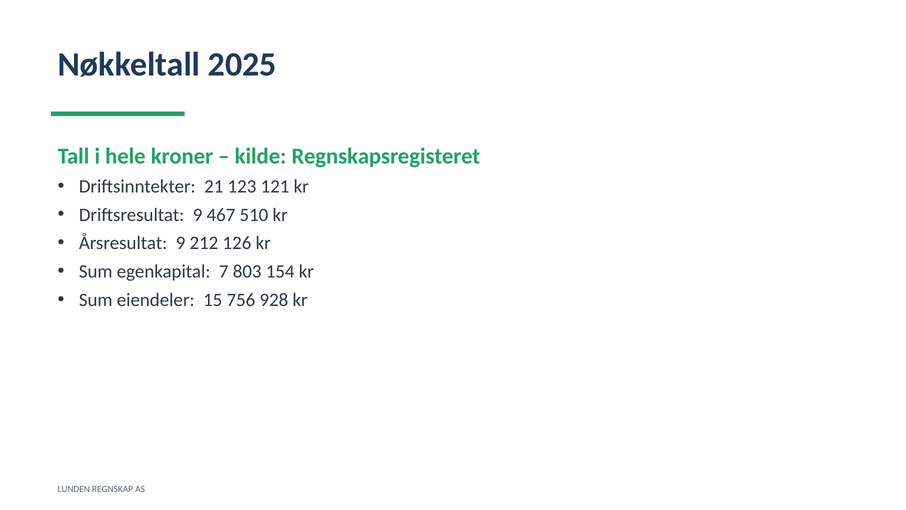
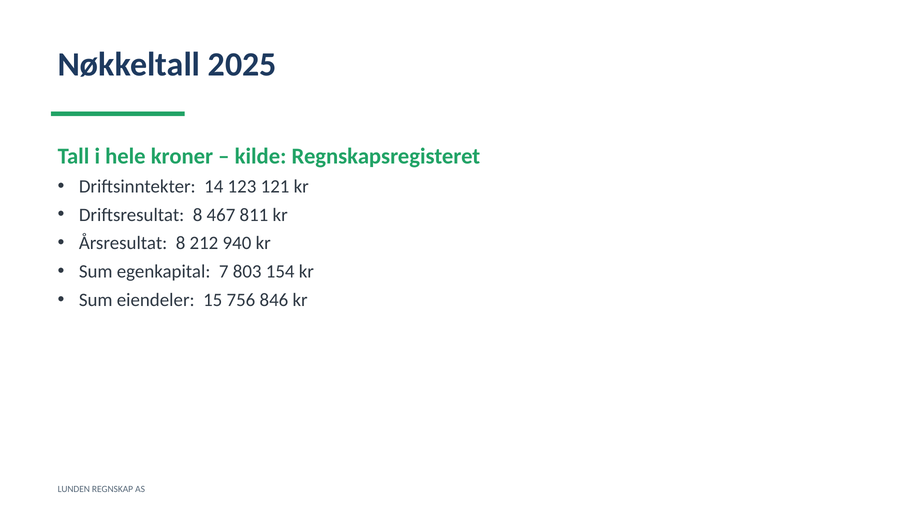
21: 21 -> 14
Driftsresultat 9: 9 -> 8
510: 510 -> 811
Årsresultat 9: 9 -> 8
126: 126 -> 940
928: 928 -> 846
